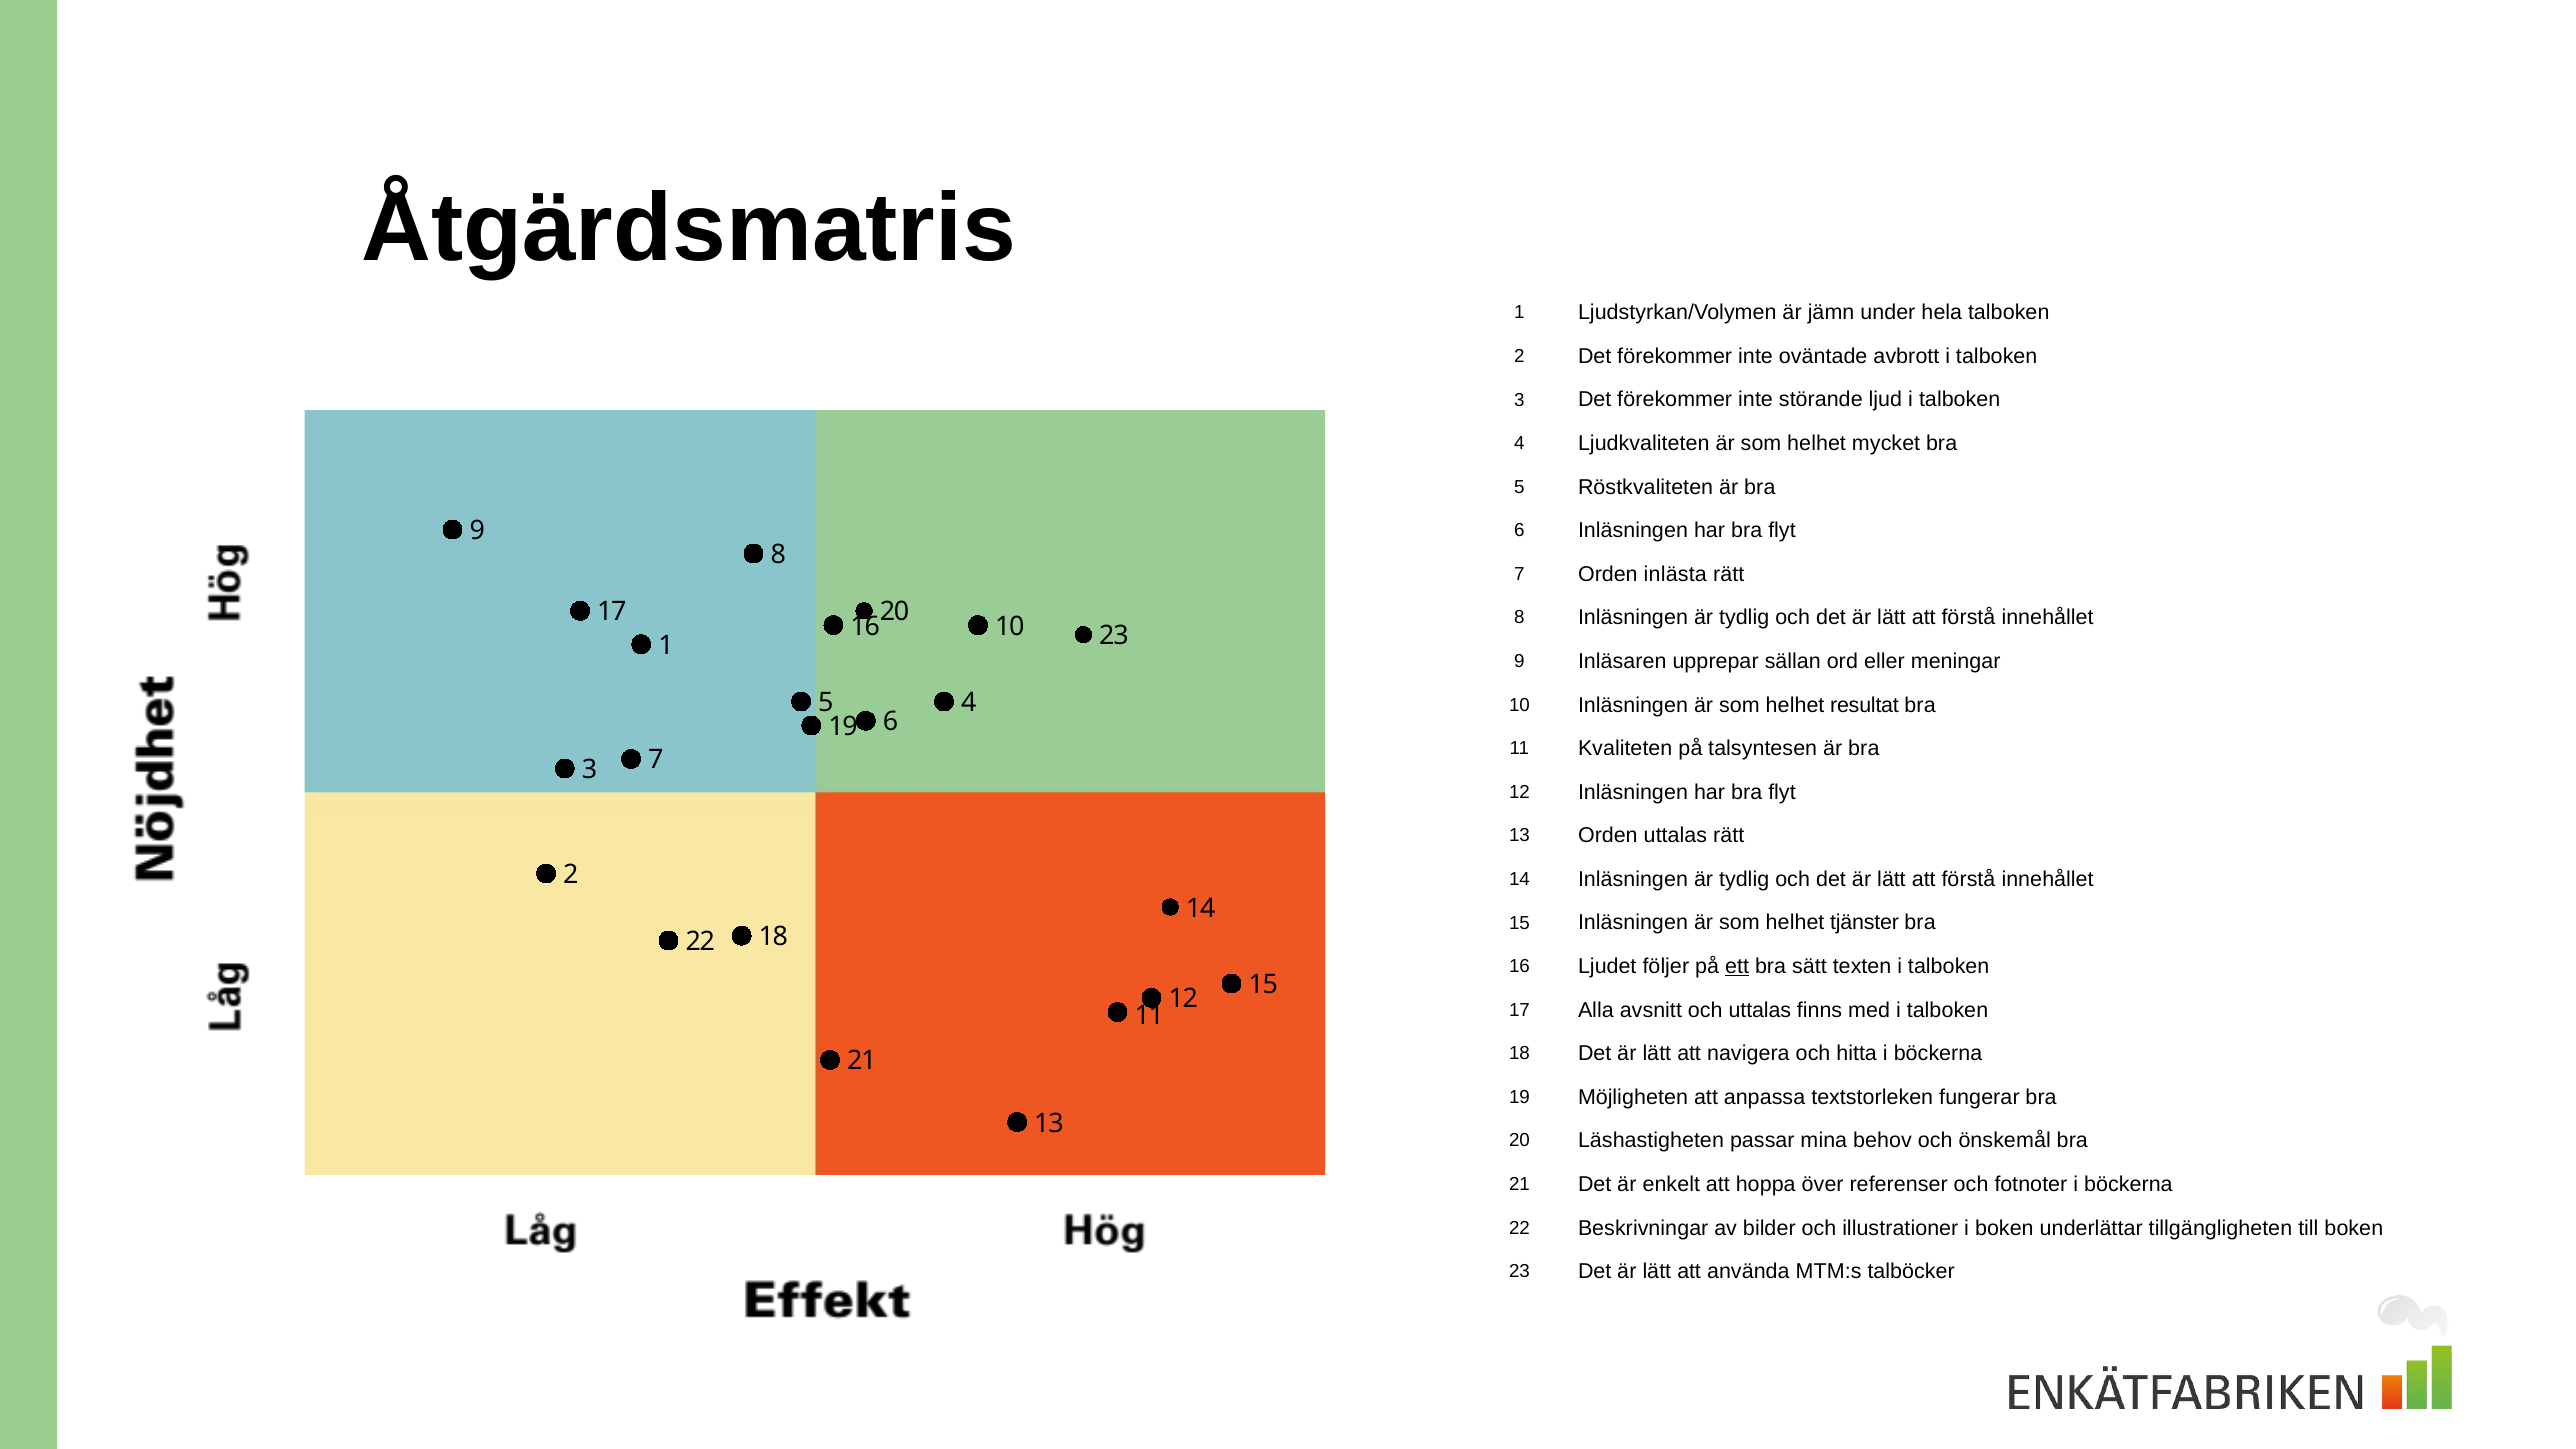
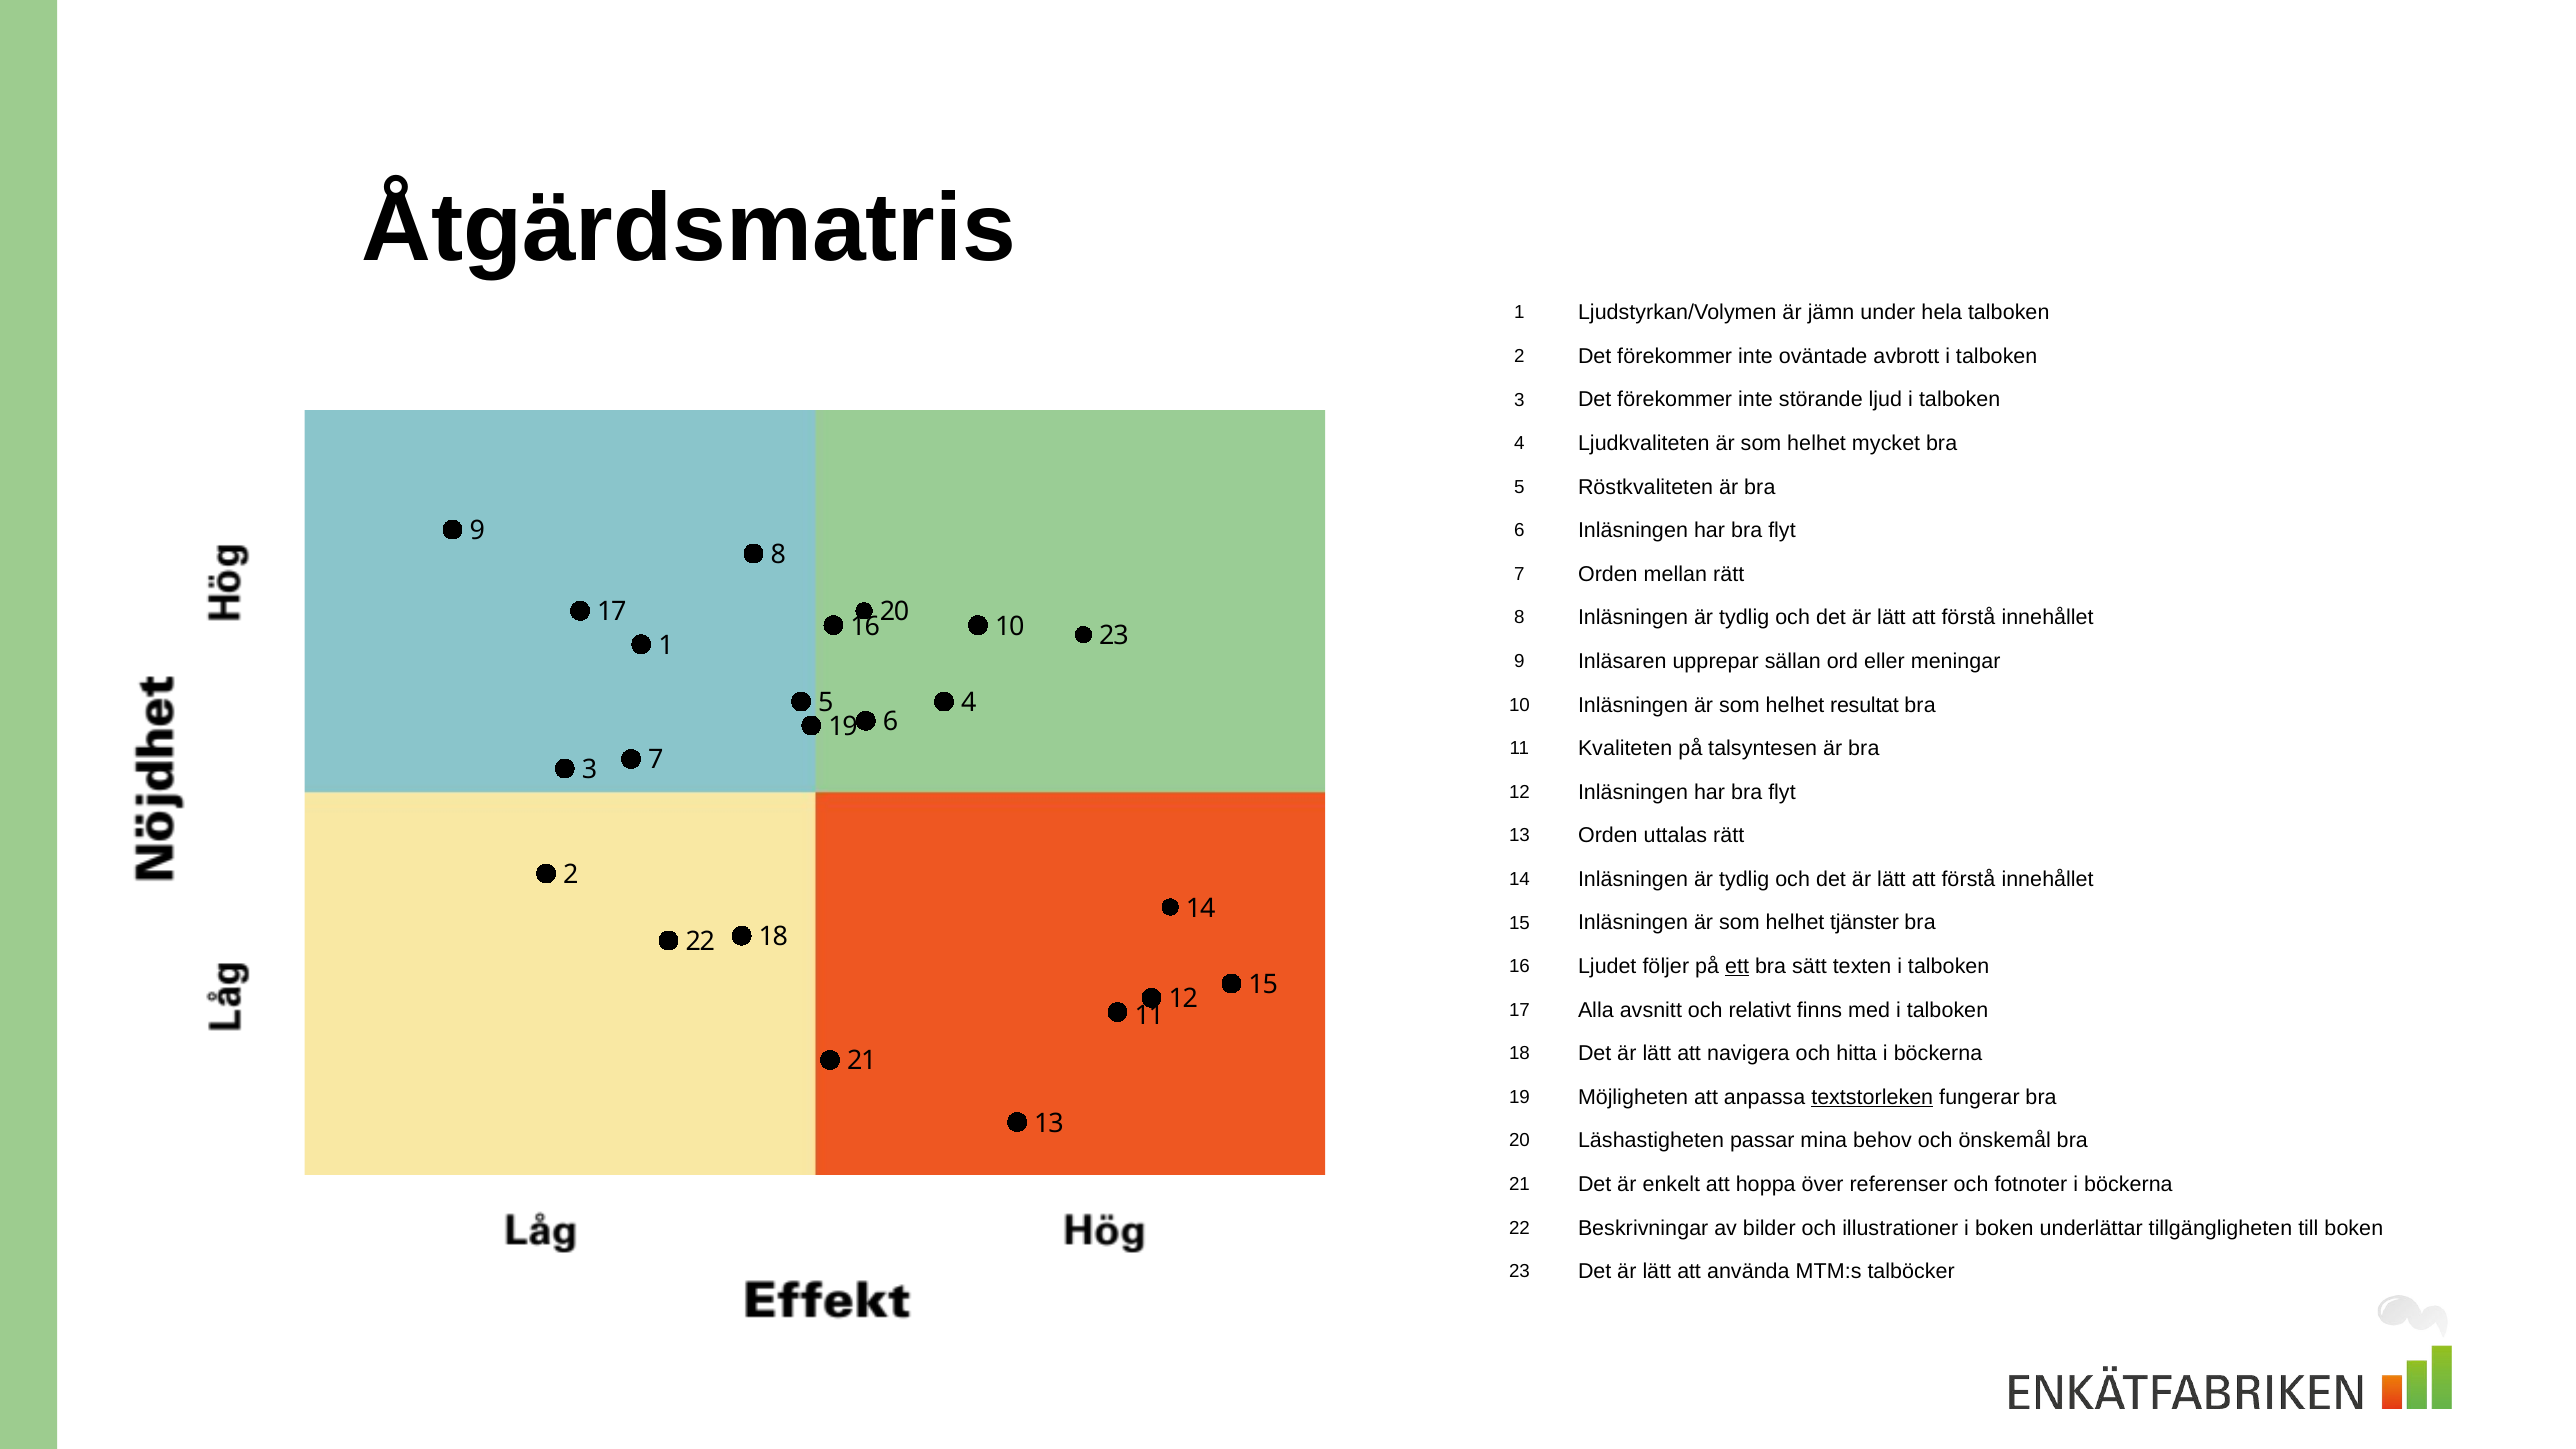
inlästa: inlästa -> mellan
och uttalas: uttalas -> relativt
textstorleken underline: none -> present
